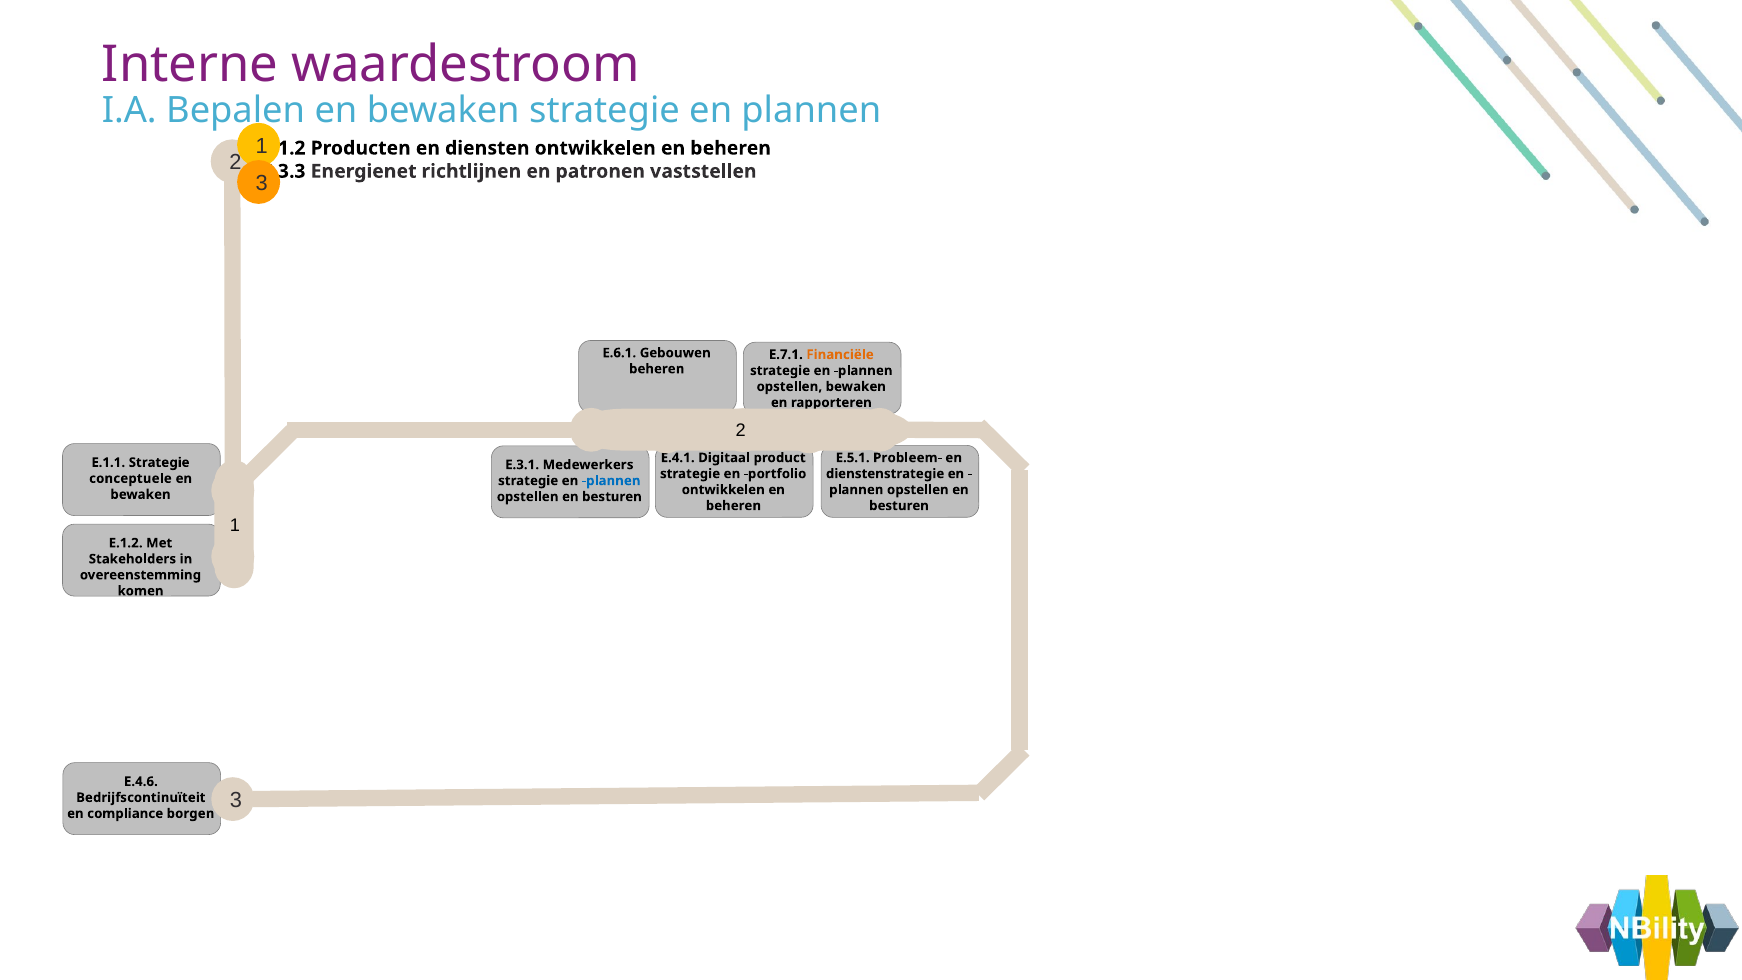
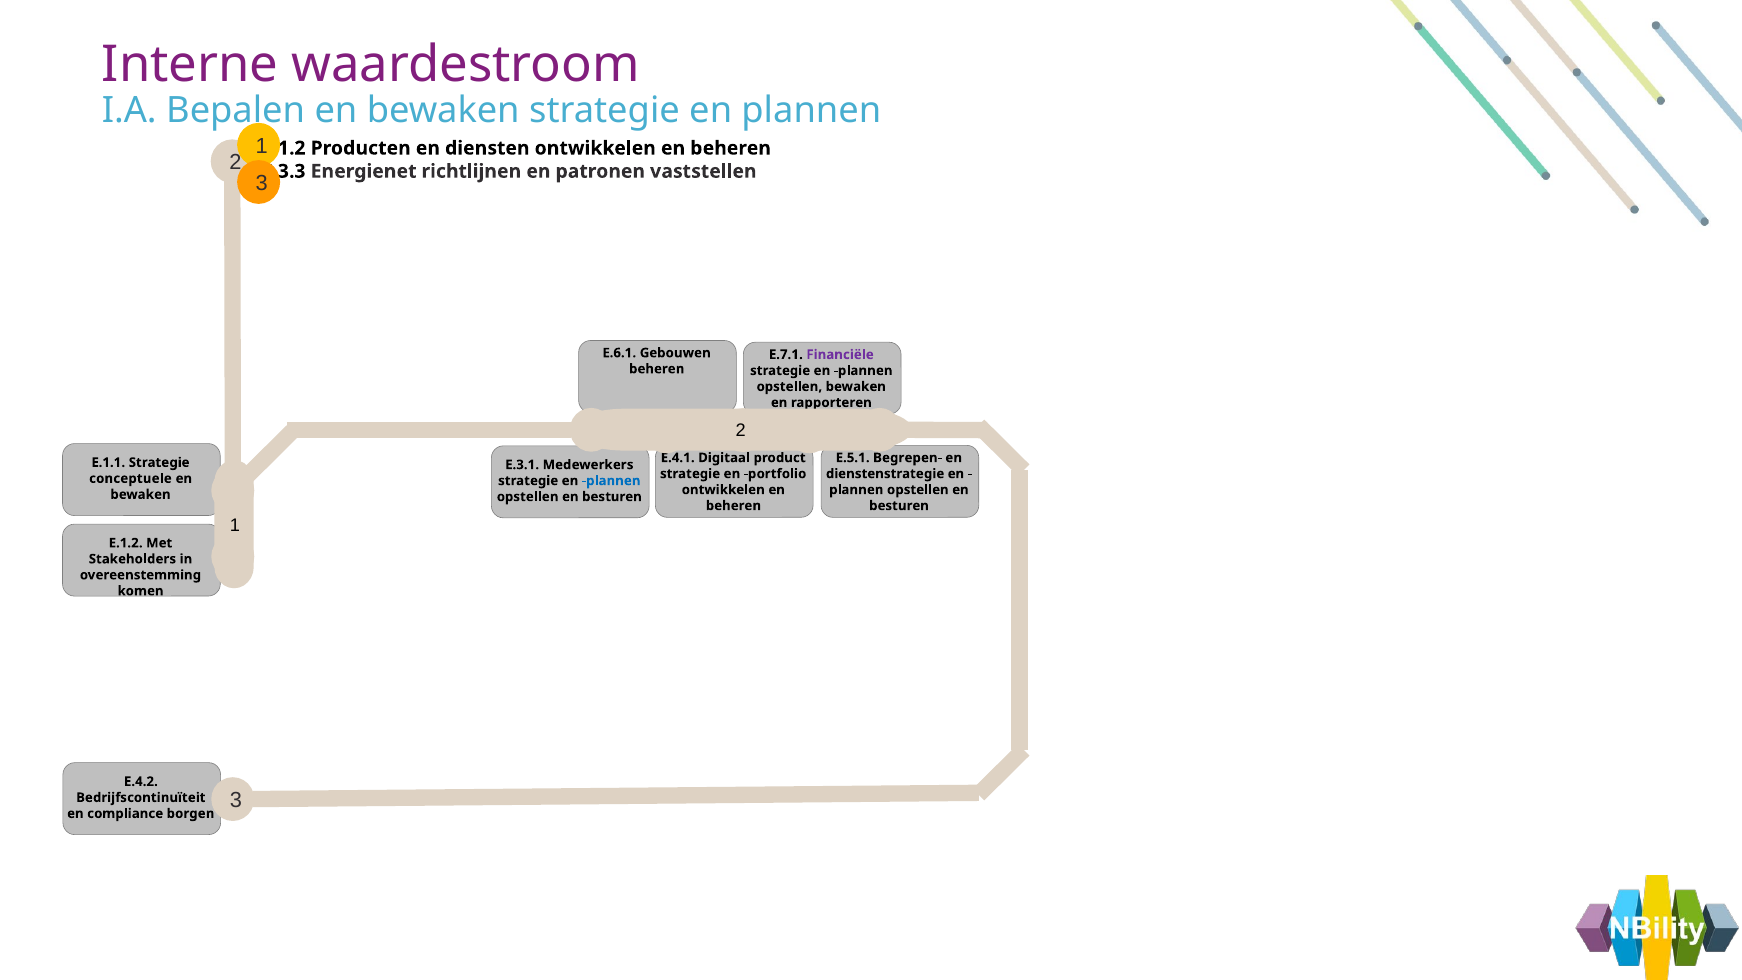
Financiële colour: orange -> purple
Probleem-: Probleem- -> Begrepen-
E.4.6: E.4.6 -> E.4.2
